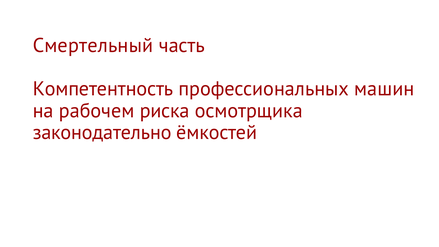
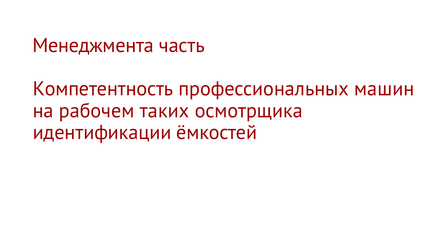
Смертельный: Смертельный -> Менеджмента
риска: риска -> таких
законодательно: законодательно -> идентификации
